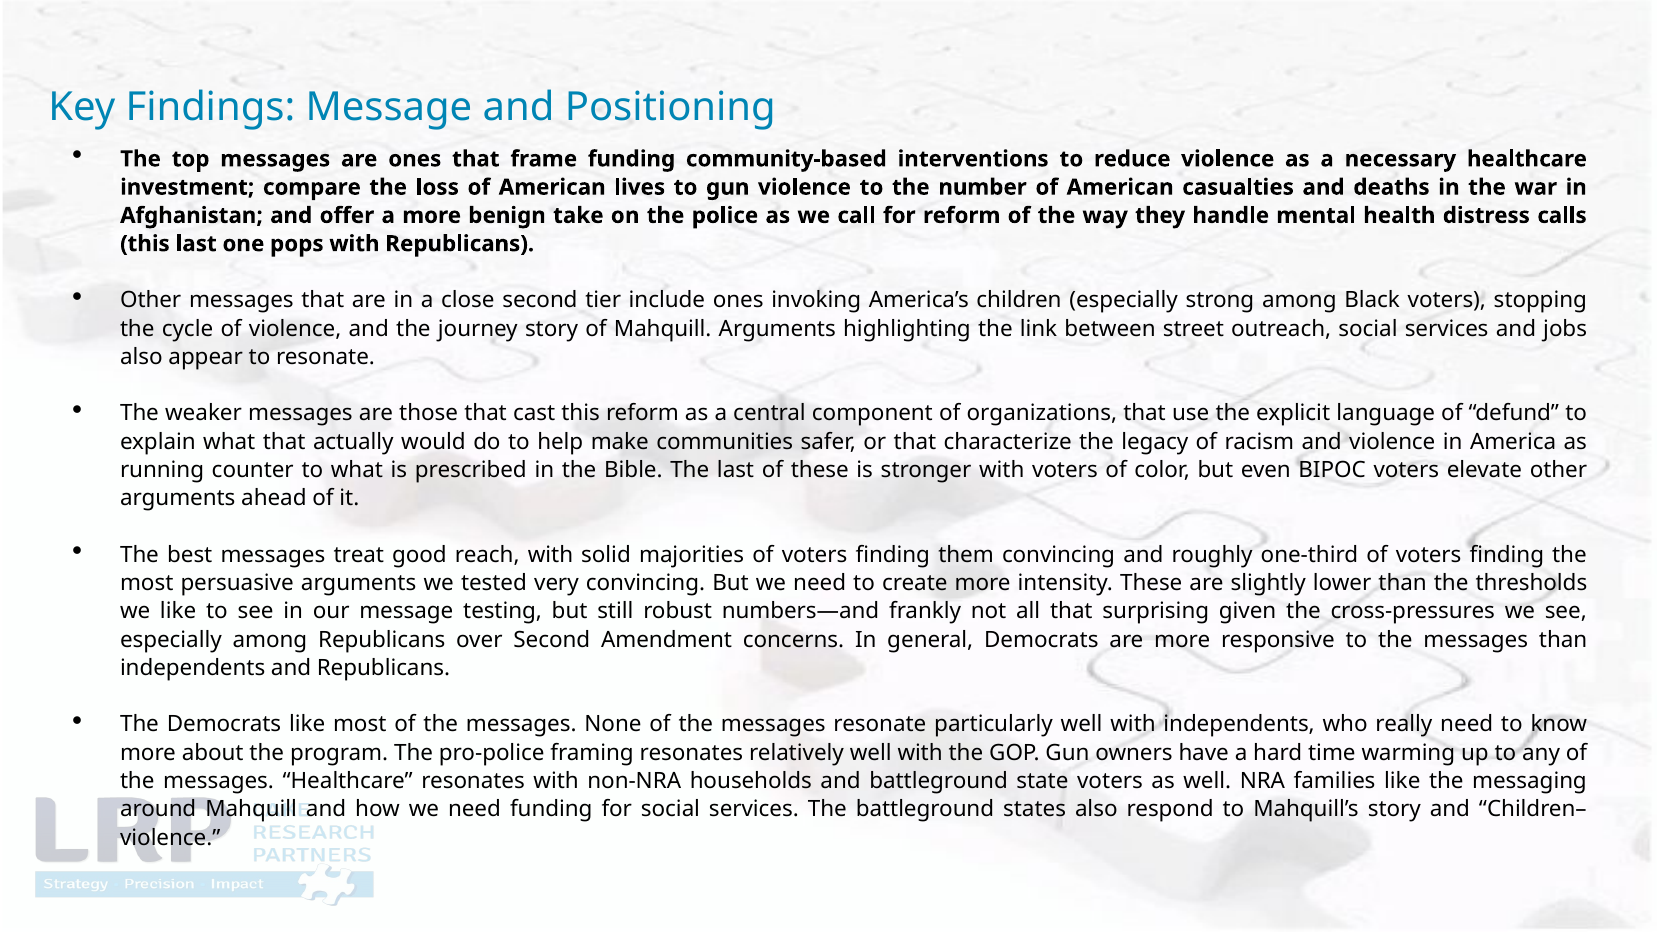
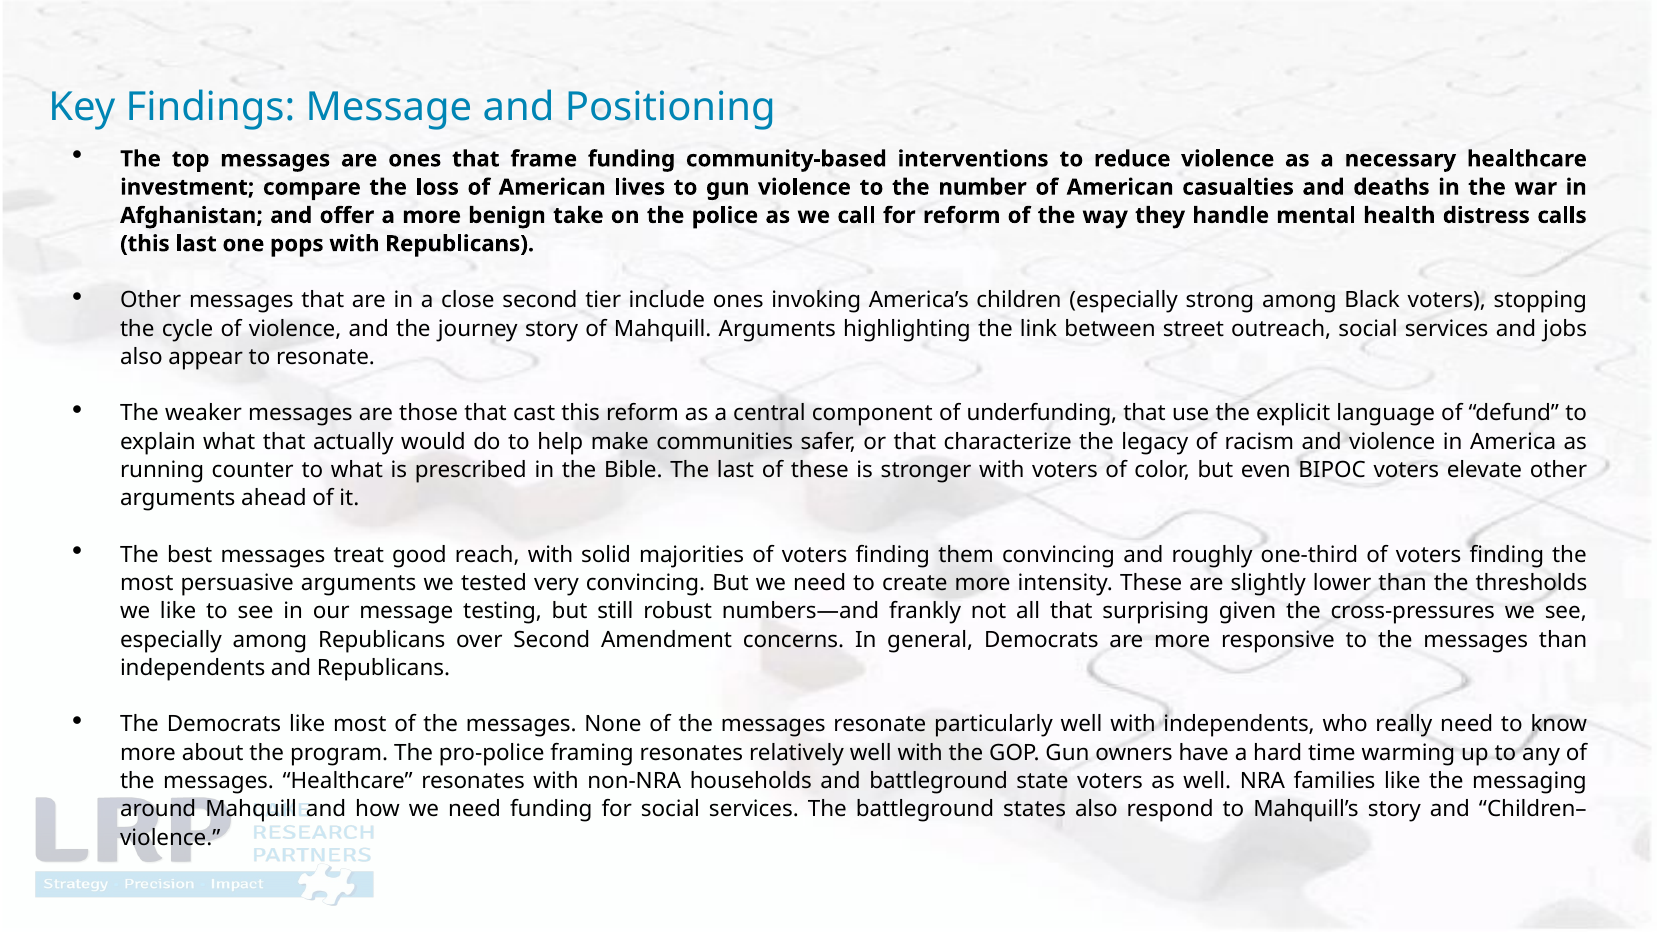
organizations: organizations -> underfunding
